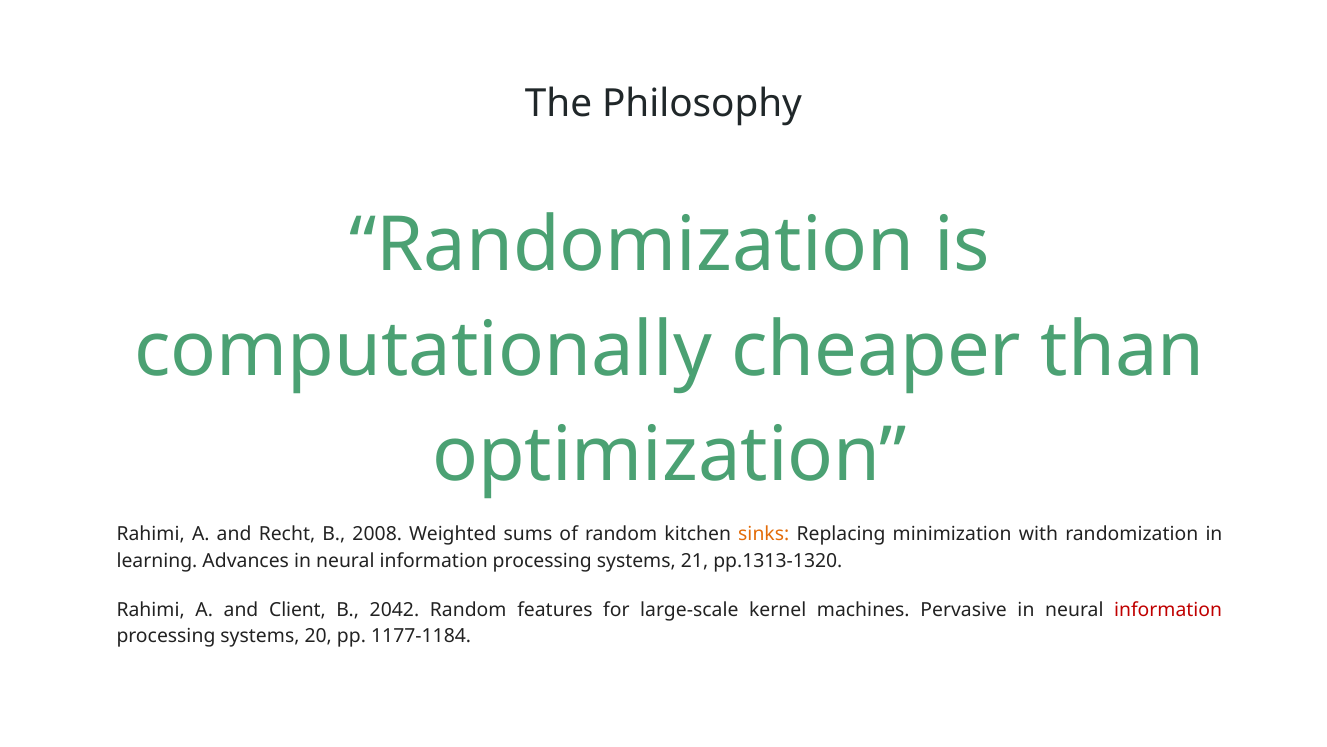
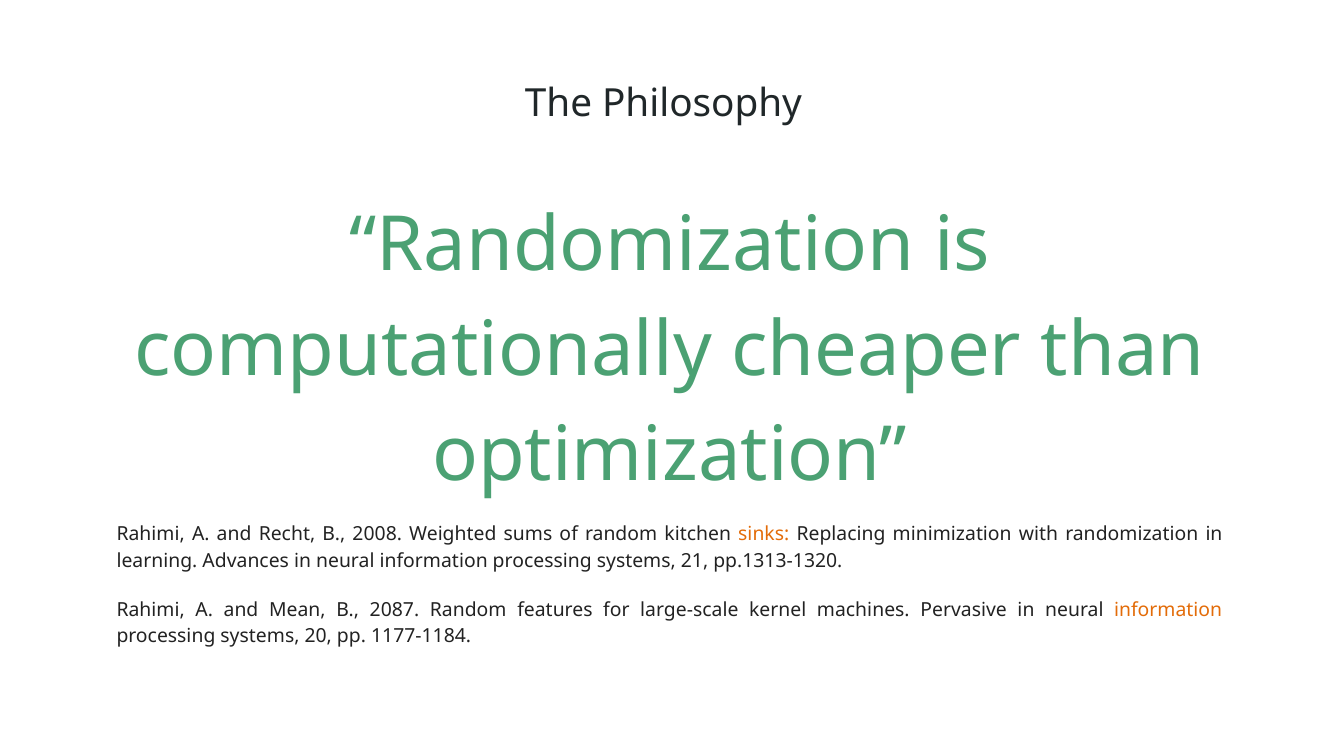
Client: Client -> Mean
2042: 2042 -> 2087
information at (1168, 609) colour: red -> orange
